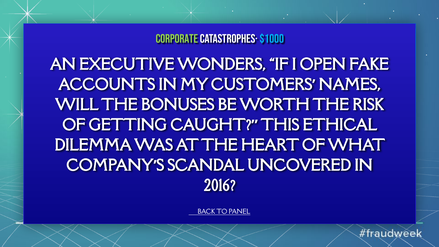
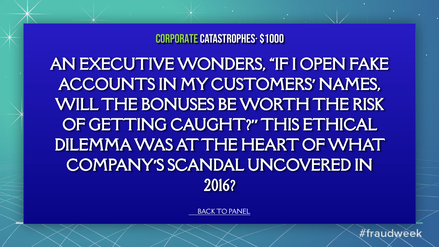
$1000 colour: light blue -> white
